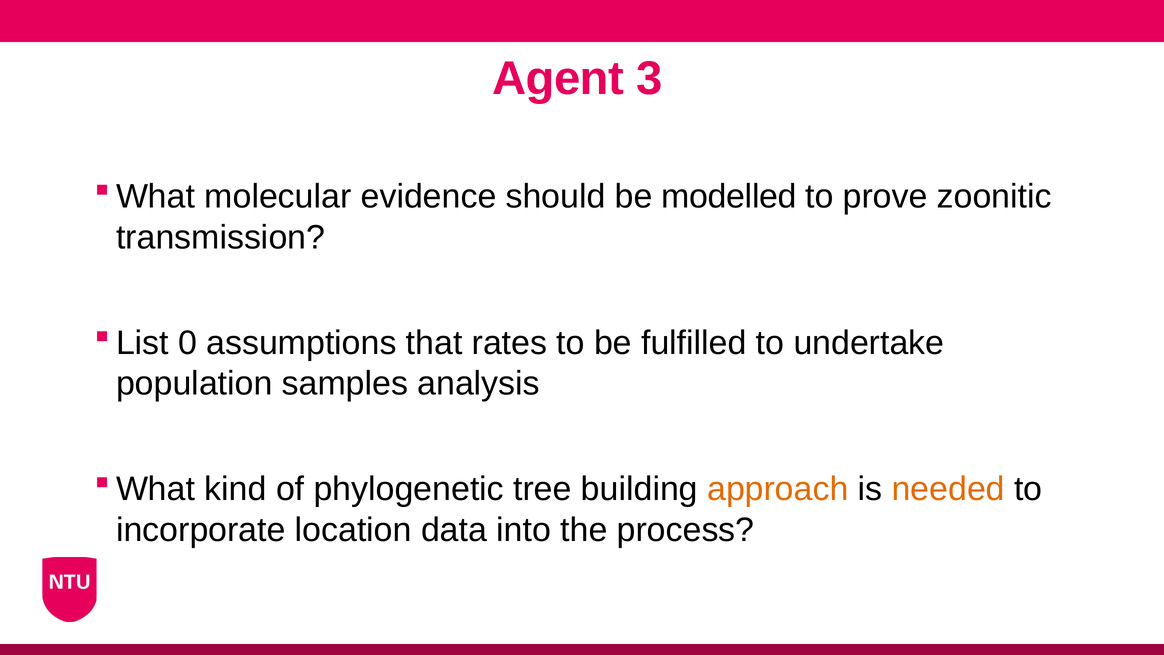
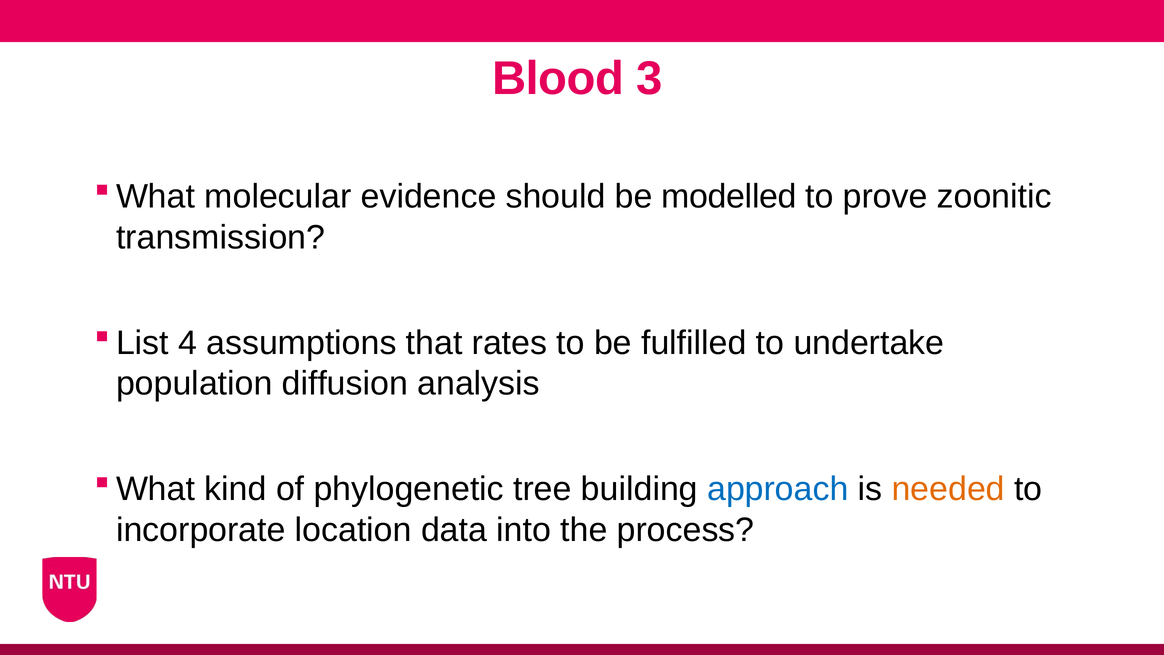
Agent: Agent -> Blood
0: 0 -> 4
samples: samples -> diffusion
approach colour: orange -> blue
